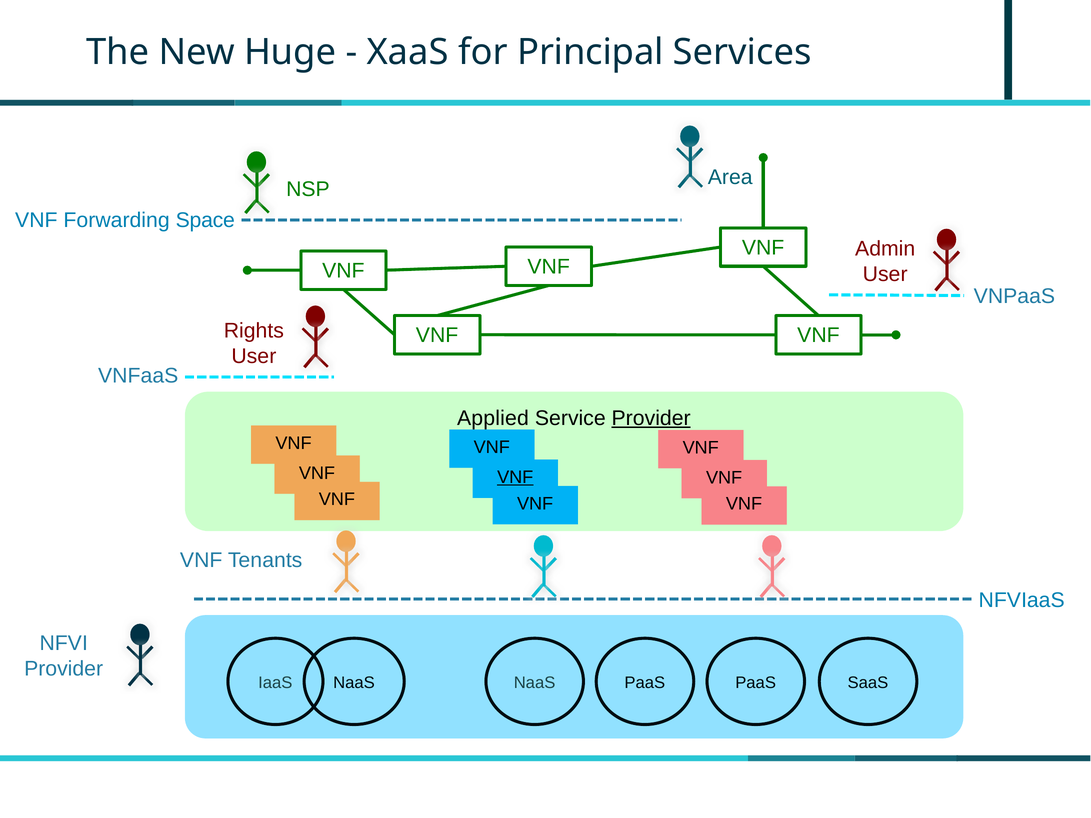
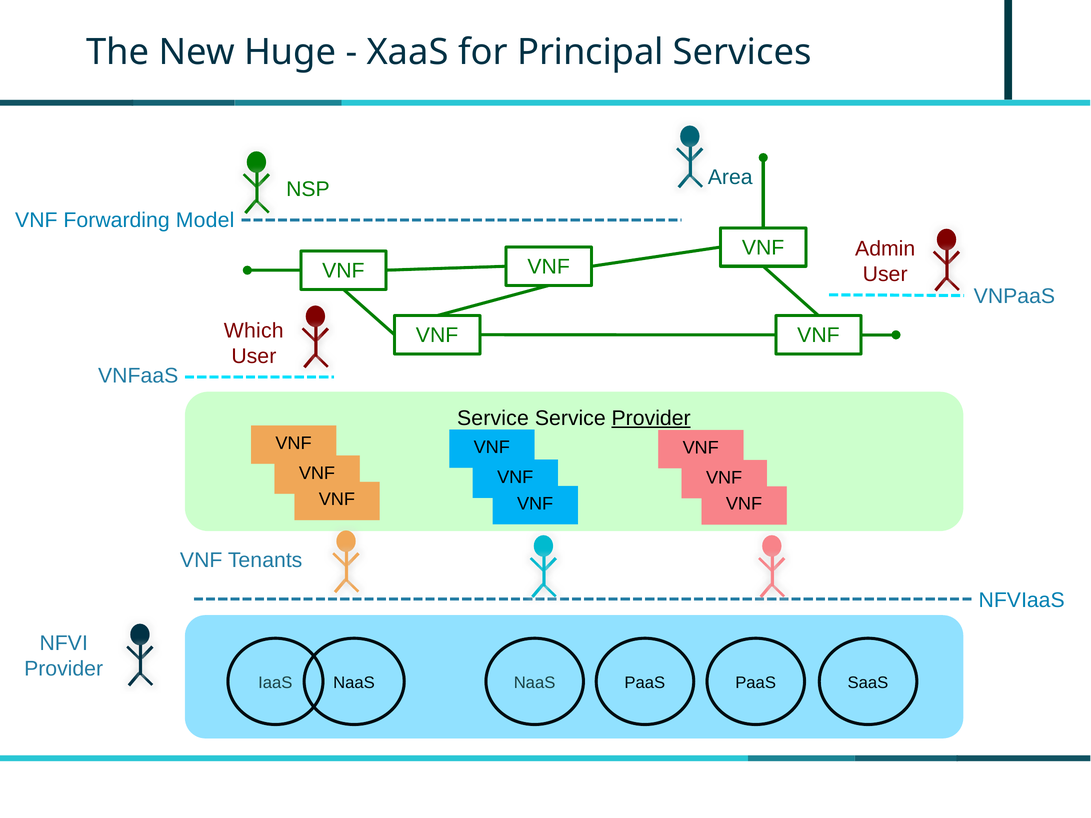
Space: Space -> Model
Rights: Rights -> Which
Applied at (493, 418): Applied -> Service
VNF at (515, 477) underline: present -> none
